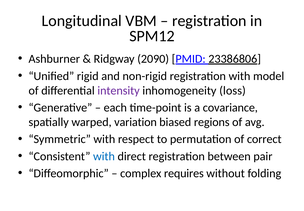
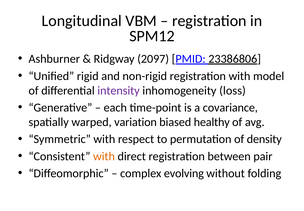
2090: 2090 -> 2097
regions: regions -> healthy
correct: correct -> density
with at (104, 156) colour: blue -> orange
requires: requires -> evolving
